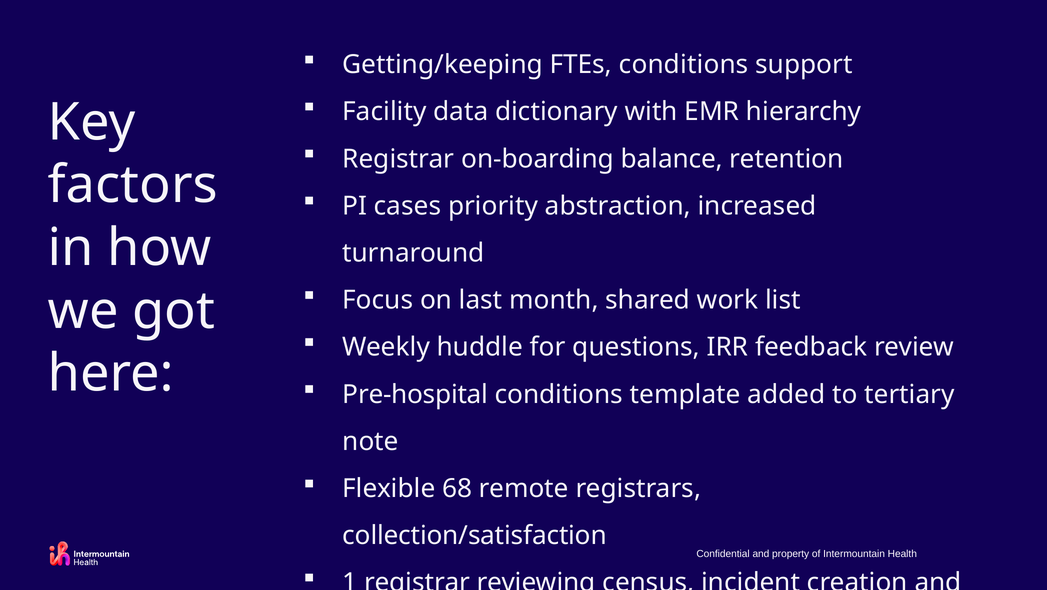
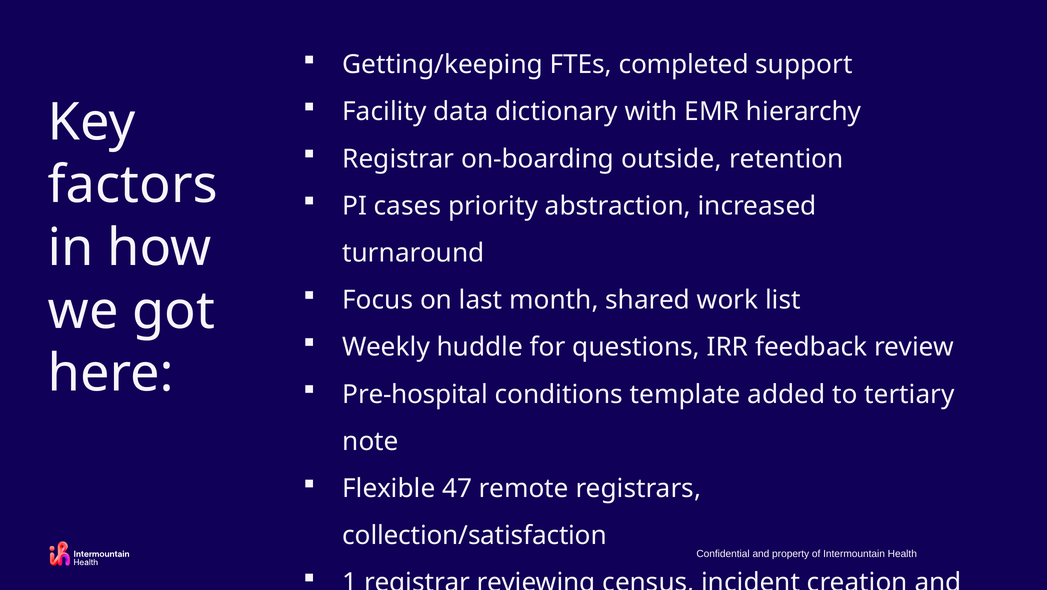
FTEs conditions: conditions -> completed
balance: balance -> outside
68: 68 -> 47
